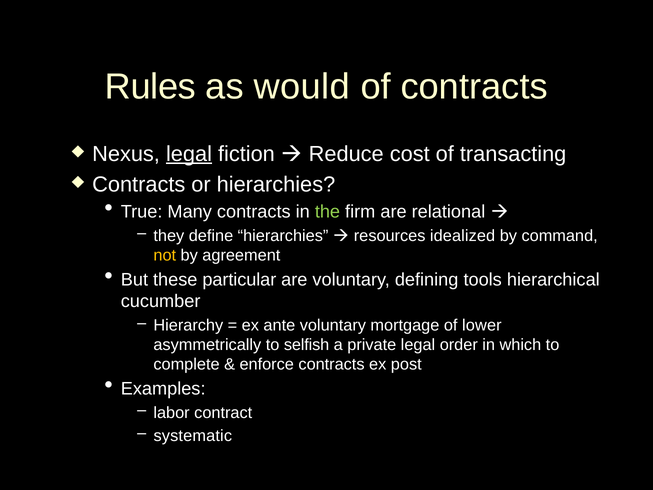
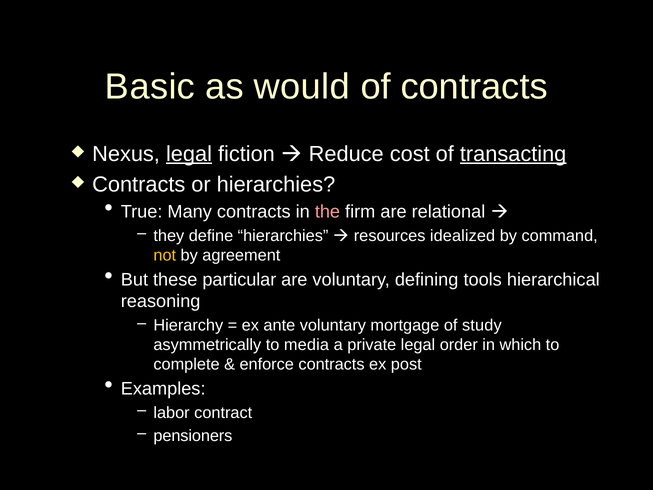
Rules: Rules -> Basic
transacting underline: none -> present
the colour: light green -> pink
cucumber: cucumber -> reasoning
lower: lower -> study
selfish: selfish -> media
systematic: systematic -> pensioners
